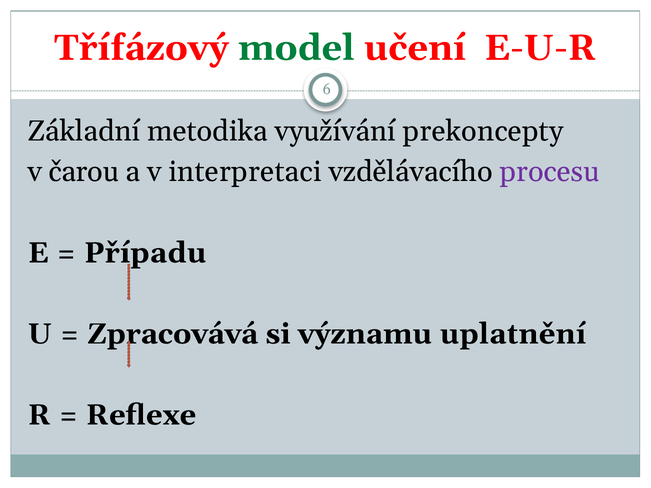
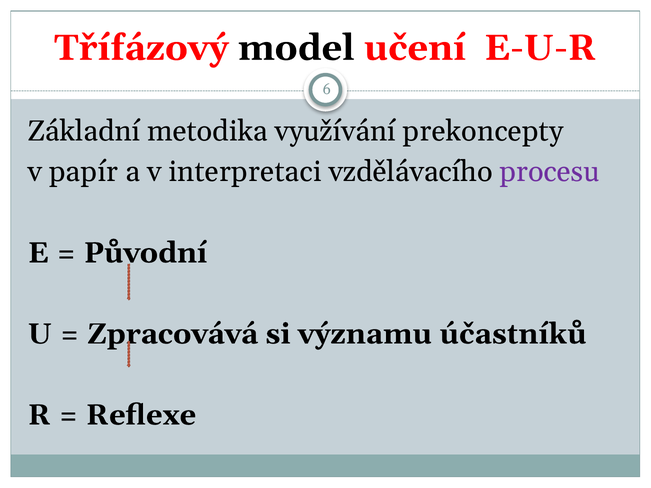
model colour: green -> black
čarou: čarou -> papír
Případu: Případu -> Původní
uplatnění: uplatnění -> účastníků
